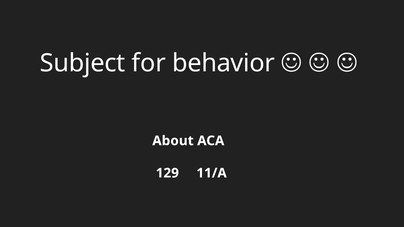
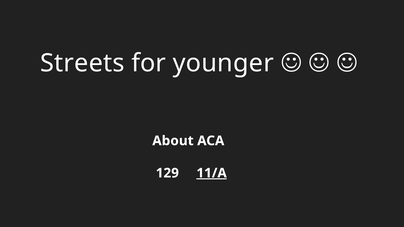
Subject: Subject -> Streets
behavior: behavior -> younger
11/A underline: none -> present
